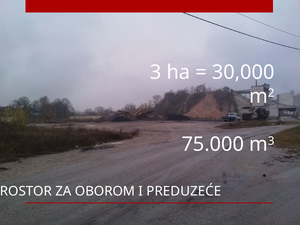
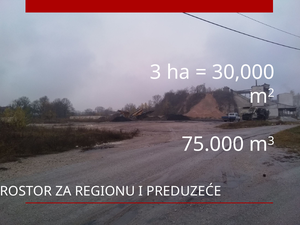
OBOROM: OBOROM -> REGIONU
